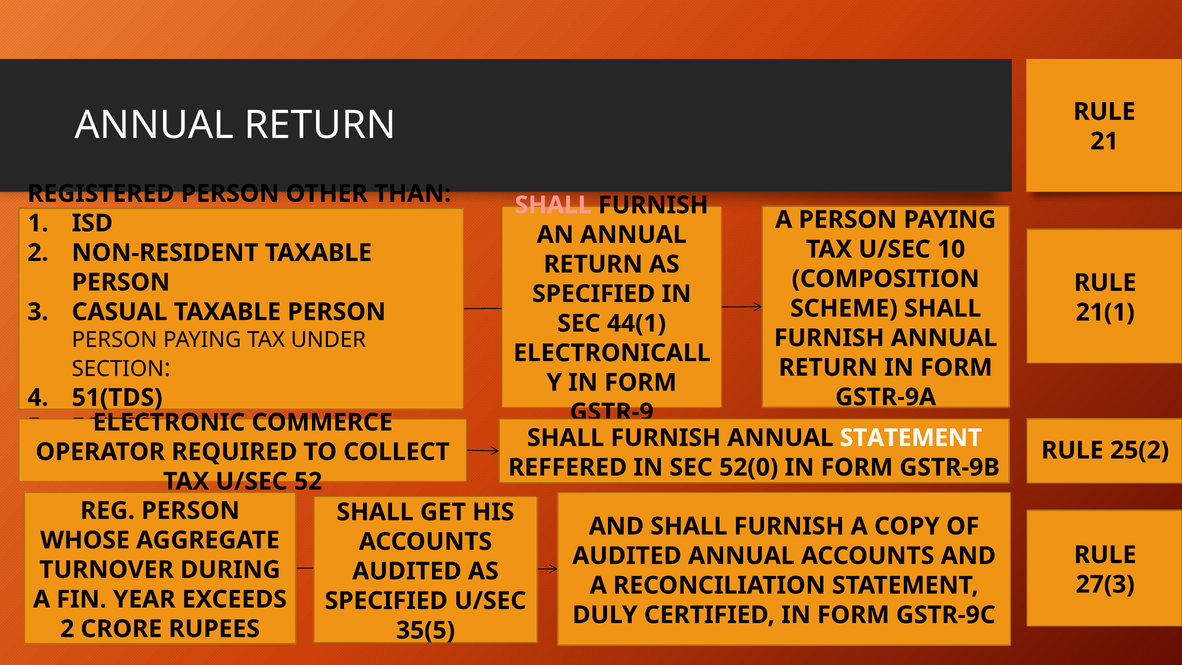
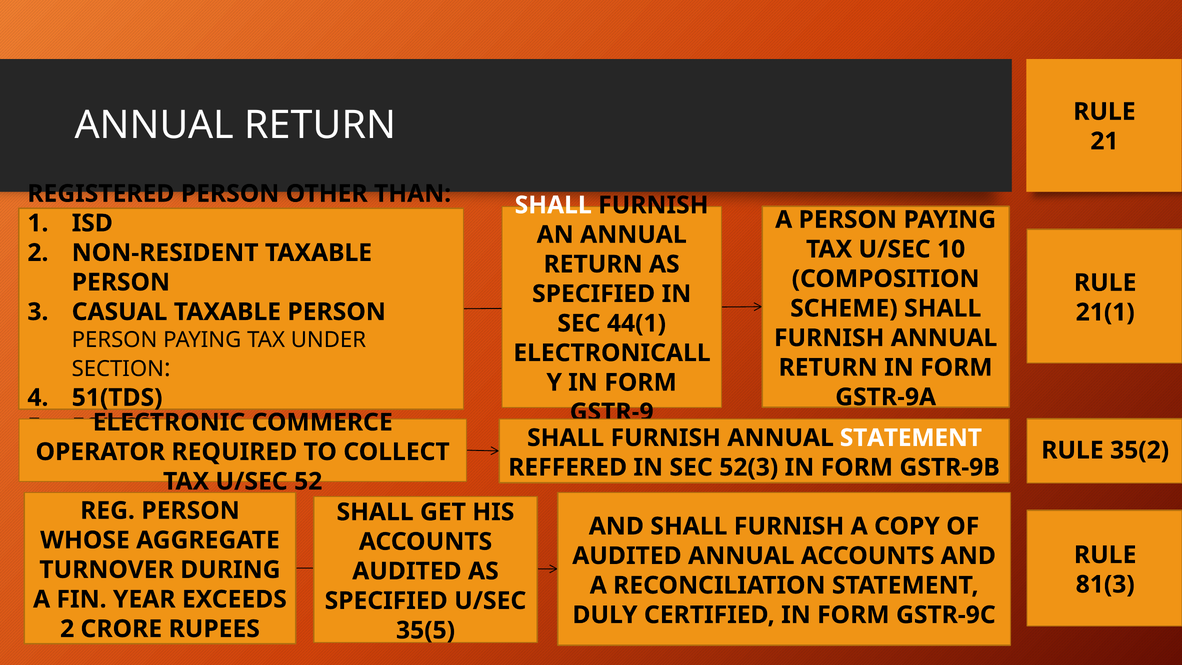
SHALL at (553, 205) colour: pink -> white
25(2: 25(2 -> 35(2
52(0: 52(0 -> 52(3
27(3: 27(3 -> 81(3
